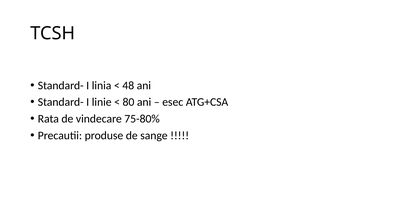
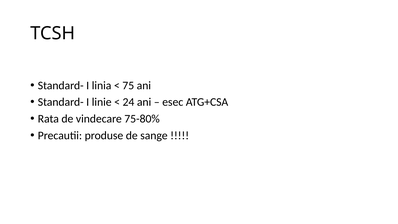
48: 48 -> 75
80: 80 -> 24
